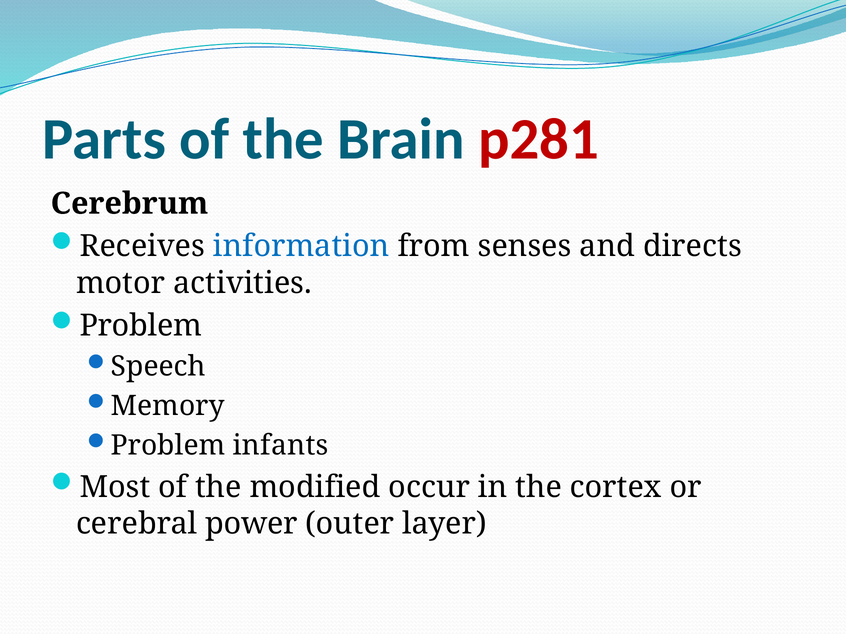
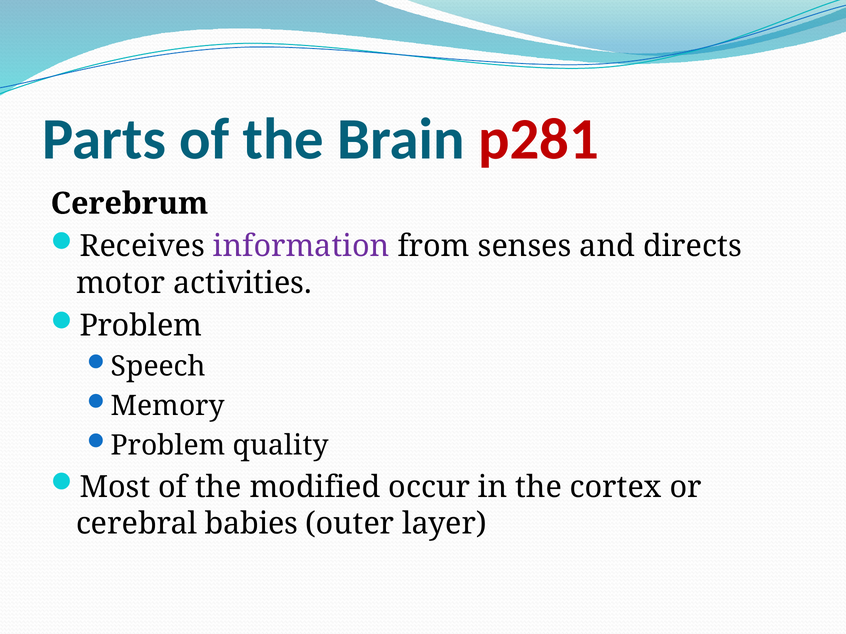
information colour: blue -> purple
infants: infants -> quality
power: power -> babies
